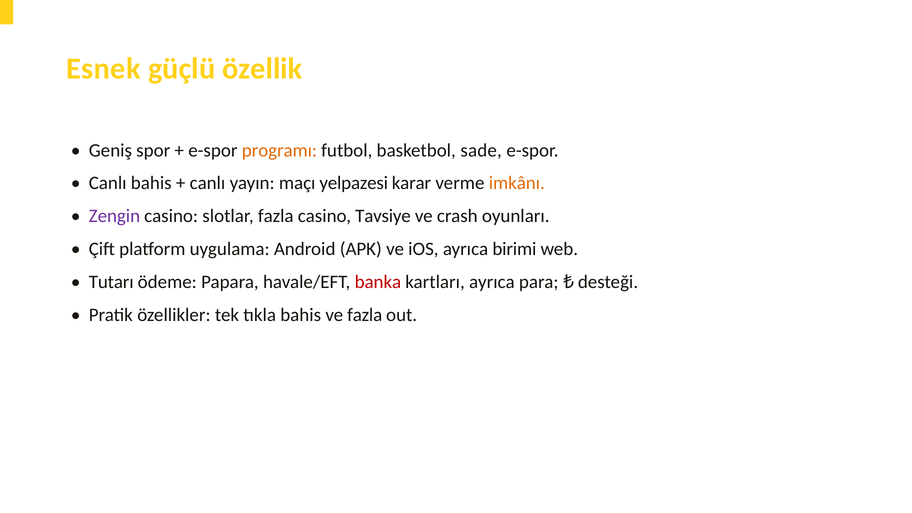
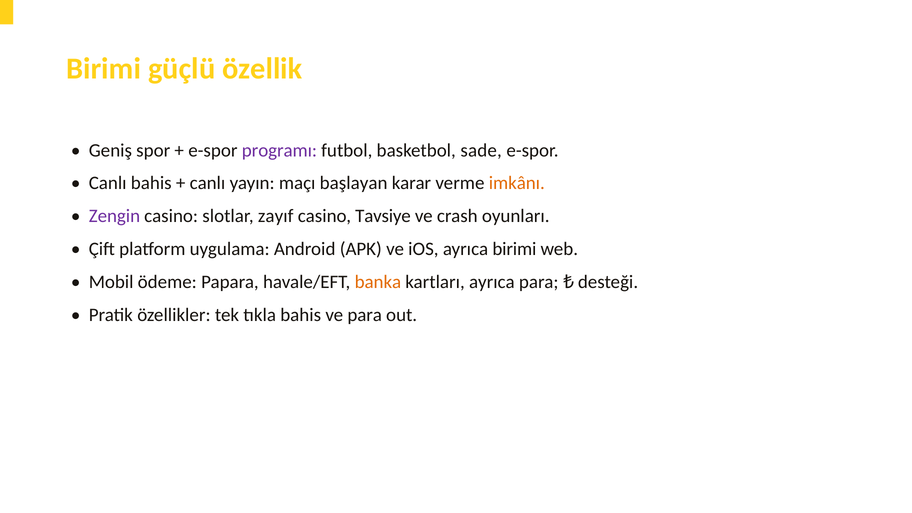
Esnek at (104, 69): Esnek -> Birimi
programı colour: orange -> purple
yelpazesi: yelpazesi -> başlayan
slotlar fazla: fazla -> zayıf
Tutarı: Tutarı -> Mobil
banka colour: red -> orange
ve fazla: fazla -> para
